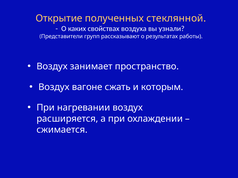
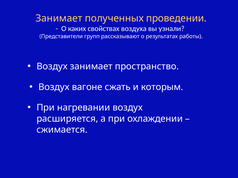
Открытие at (59, 18): Открытие -> Занимает
стеклянной: стеклянной -> проведении
